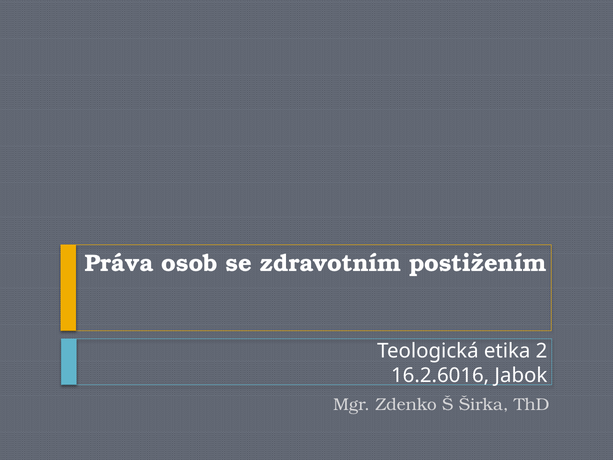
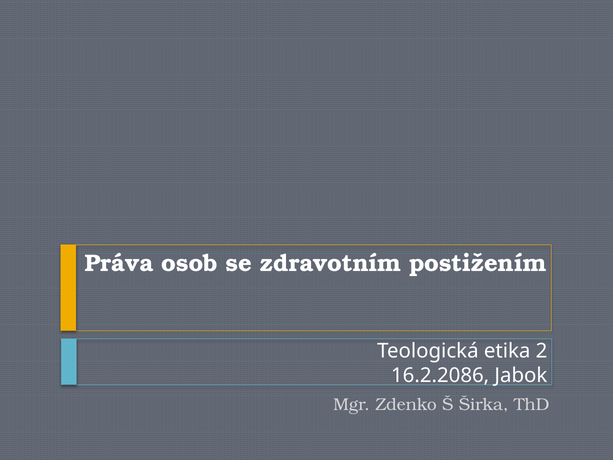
16.2.6016: 16.2.6016 -> 16.2.2086
